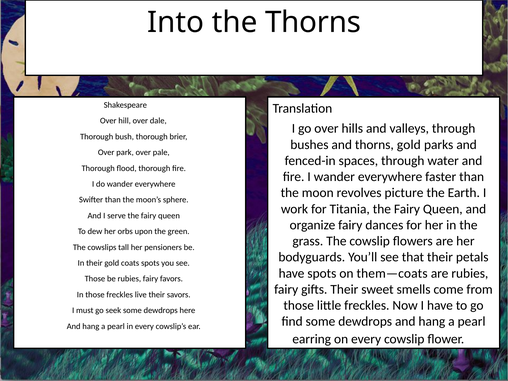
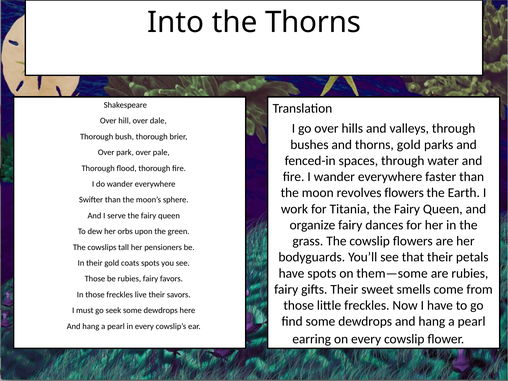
revolves picture: picture -> flowers
them—coats: them—coats -> them—some
